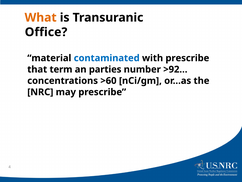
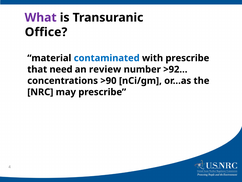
What colour: orange -> purple
term: term -> need
parties: parties -> review
>60: >60 -> >90
